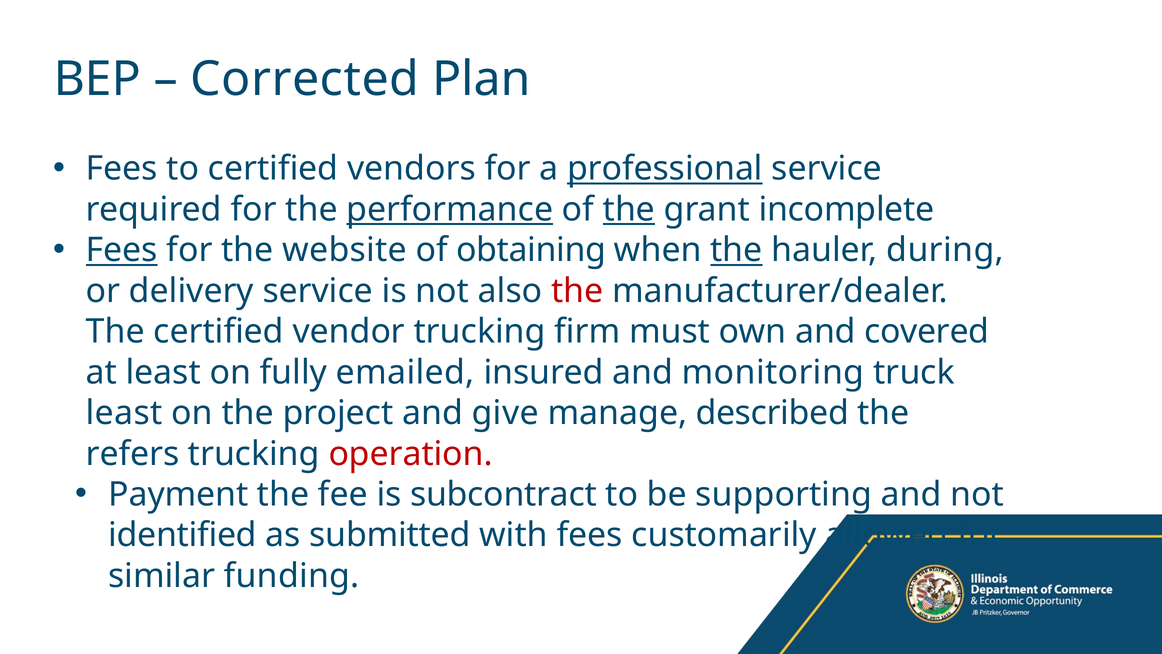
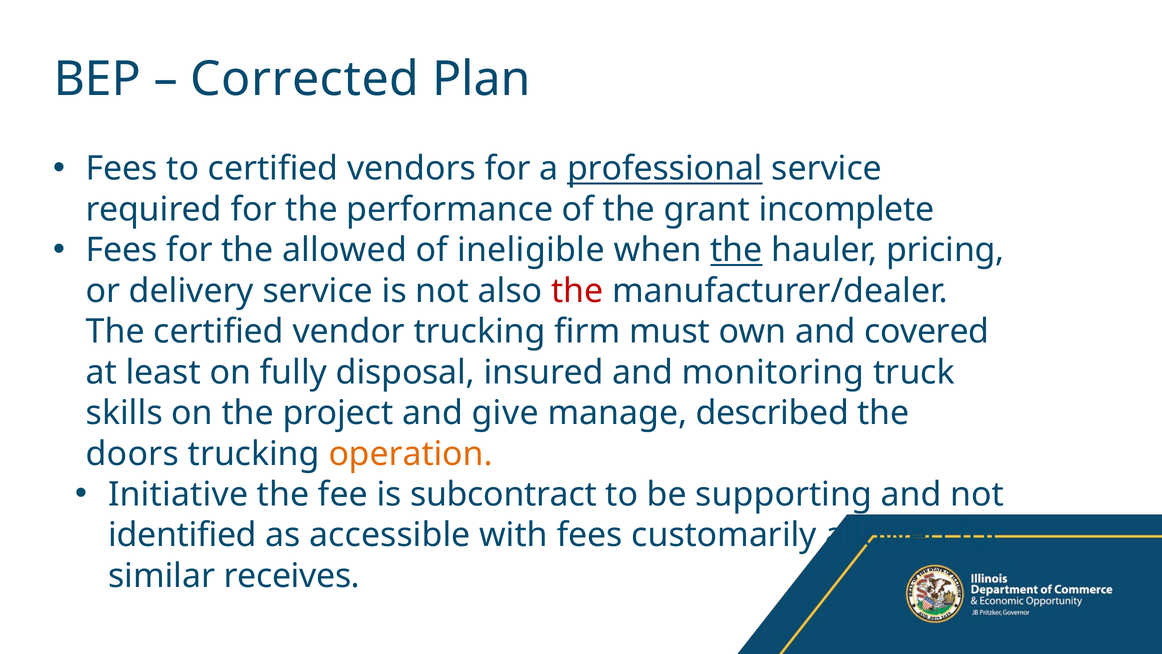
performance underline: present -> none
the at (629, 209) underline: present -> none
Fees at (122, 250) underline: present -> none
the website: website -> allowed
obtaining: obtaining -> ineligible
during: during -> pricing
emailed: emailed -> disposal
least at (124, 413): least -> skills
refers: refers -> doors
operation colour: red -> orange
Payment: Payment -> Initiative
submitted: submitted -> accessible
funding: funding -> receives
